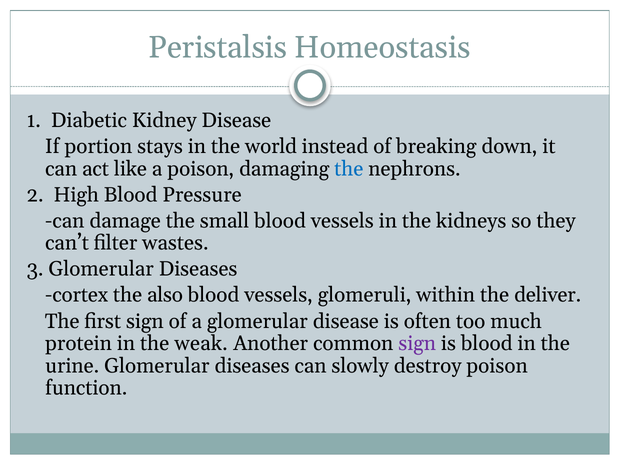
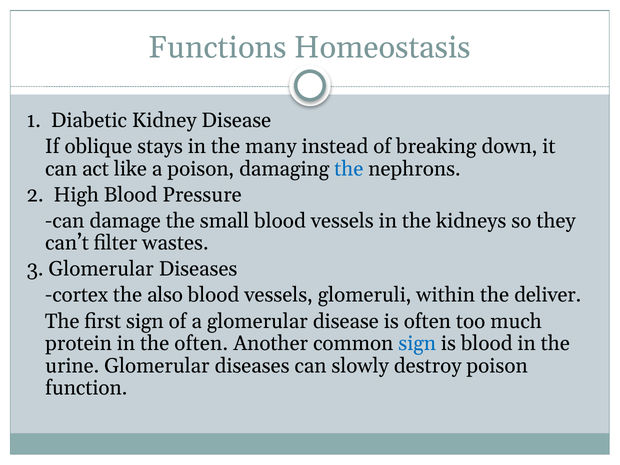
Peristalsis: Peristalsis -> Functions
portion: portion -> oblique
world: world -> many
the weak: weak -> often
sign at (417, 344) colour: purple -> blue
